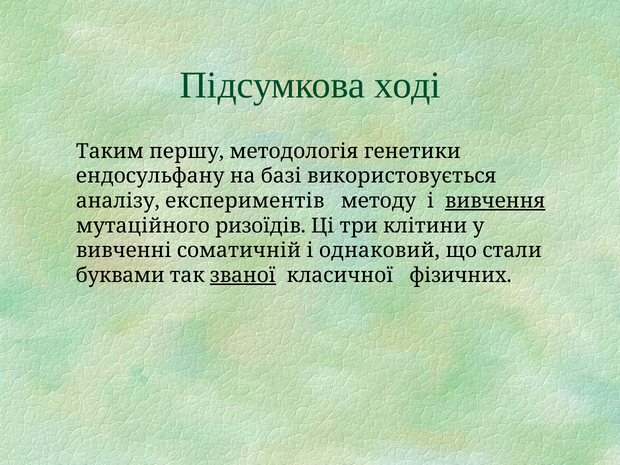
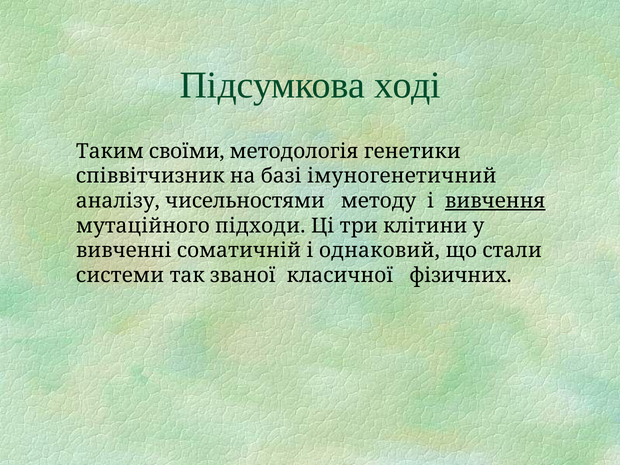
першу: першу -> своїми
ендосульфану: ендосульфану -> співвітчизник
використовується: використовується -> імуногенетичний
експериментів: експериментів -> чисельностями
ризоїдів: ризоїдів -> підходи
буквами: буквами -> системи
званої underline: present -> none
